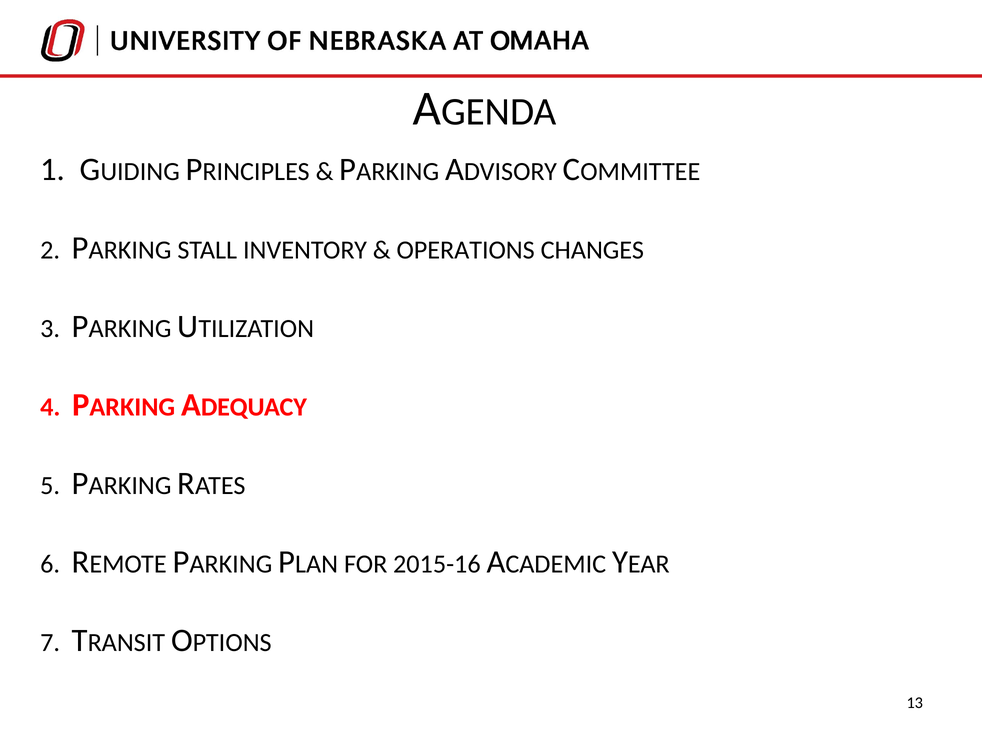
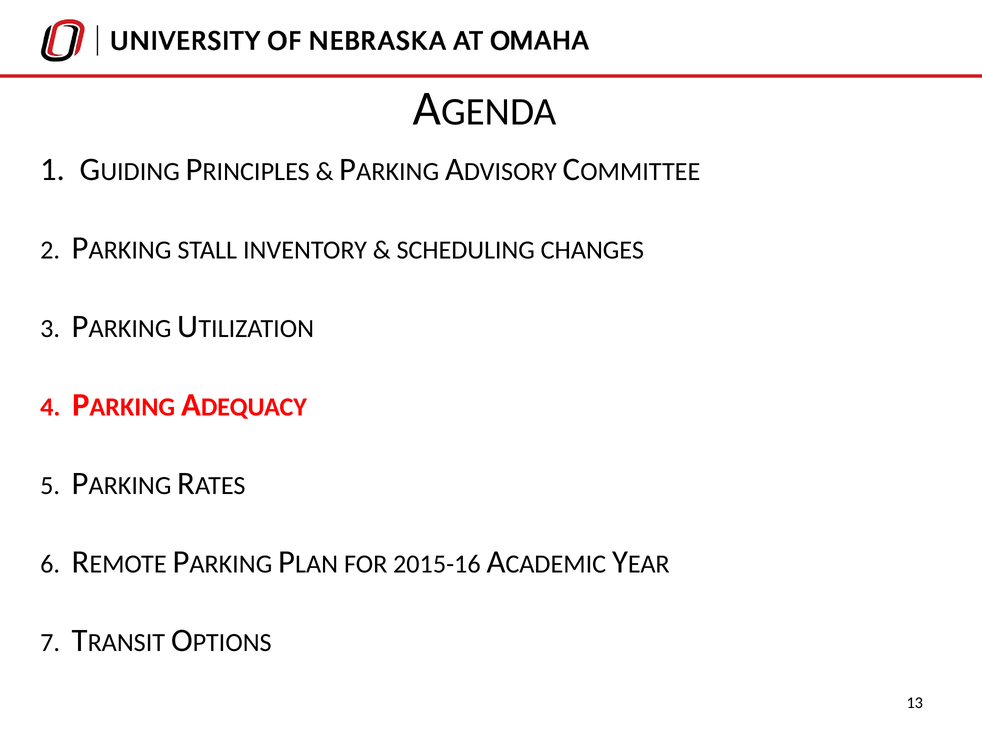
OPERATIONS: OPERATIONS -> SCHEDULING
